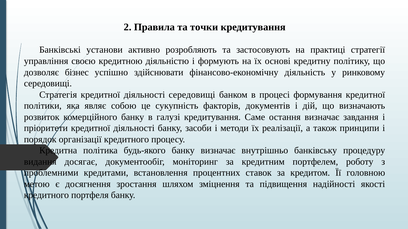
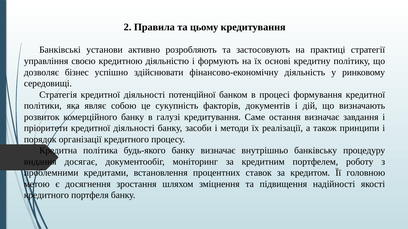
точки: точки -> цьому
діяльності середовищі: середовищі -> потенційної
